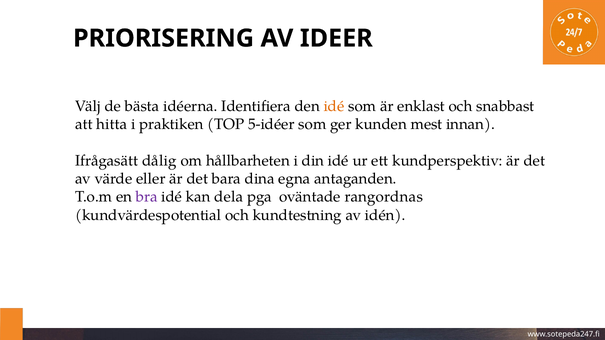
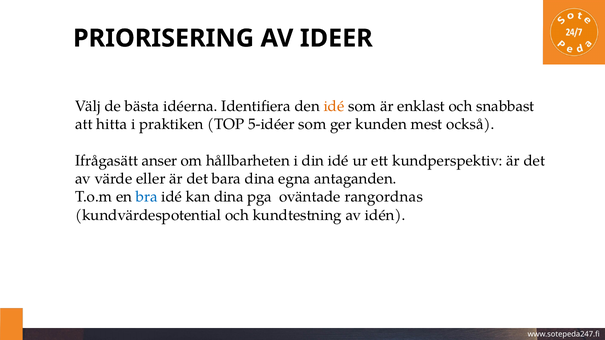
innan: innan -> också
dålig: dålig -> anser
bra colour: purple -> blue
kan dela: dela -> dina
